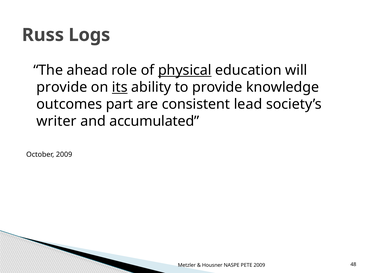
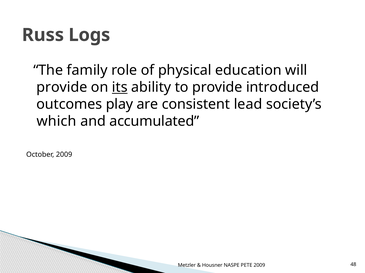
ahead: ahead -> family
physical underline: present -> none
knowledge: knowledge -> introduced
part: part -> play
writer: writer -> which
